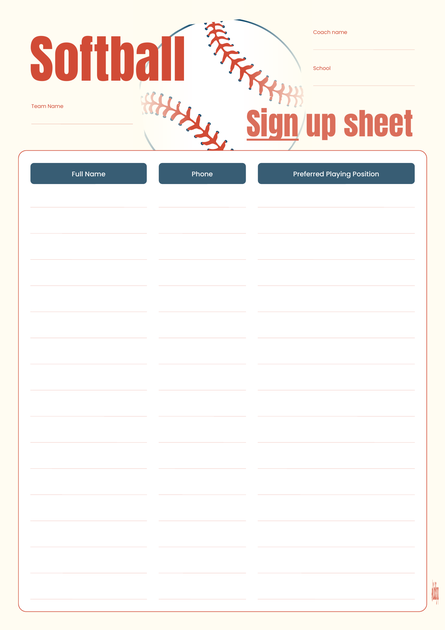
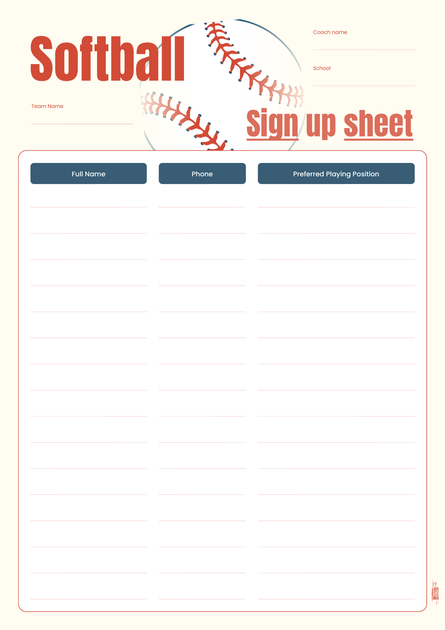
sheet underline: none -> present
